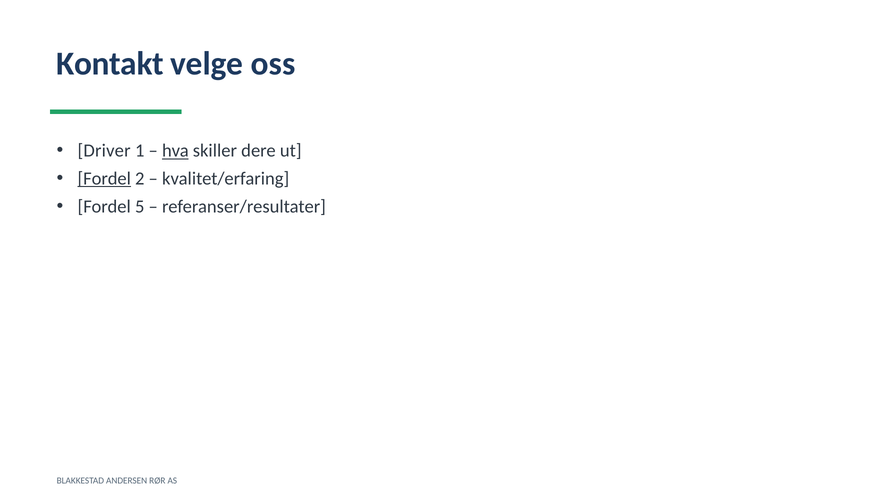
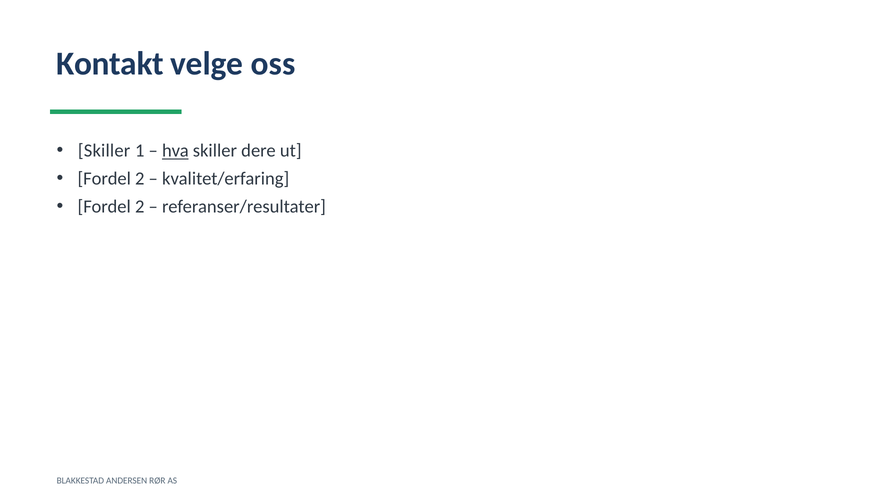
Driver at (104, 151): Driver -> Skiller
Fordel at (104, 179) underline: present -> none
5 at (140, 207): 5 -> 2
